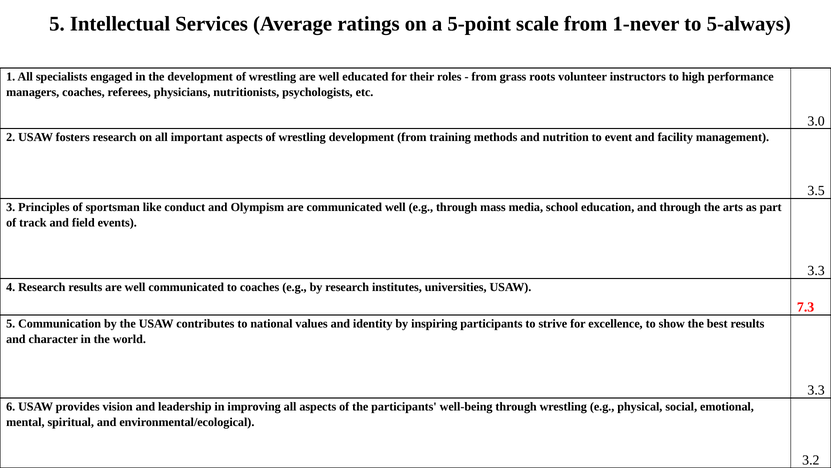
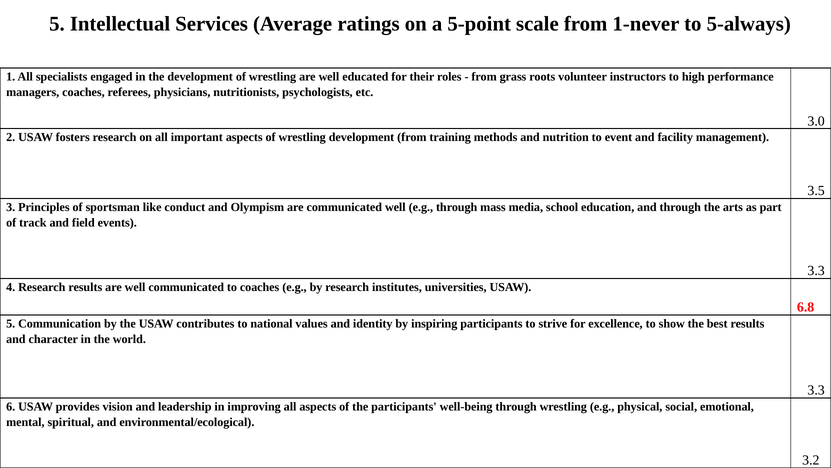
7.3: 7.3 -> 6.8
